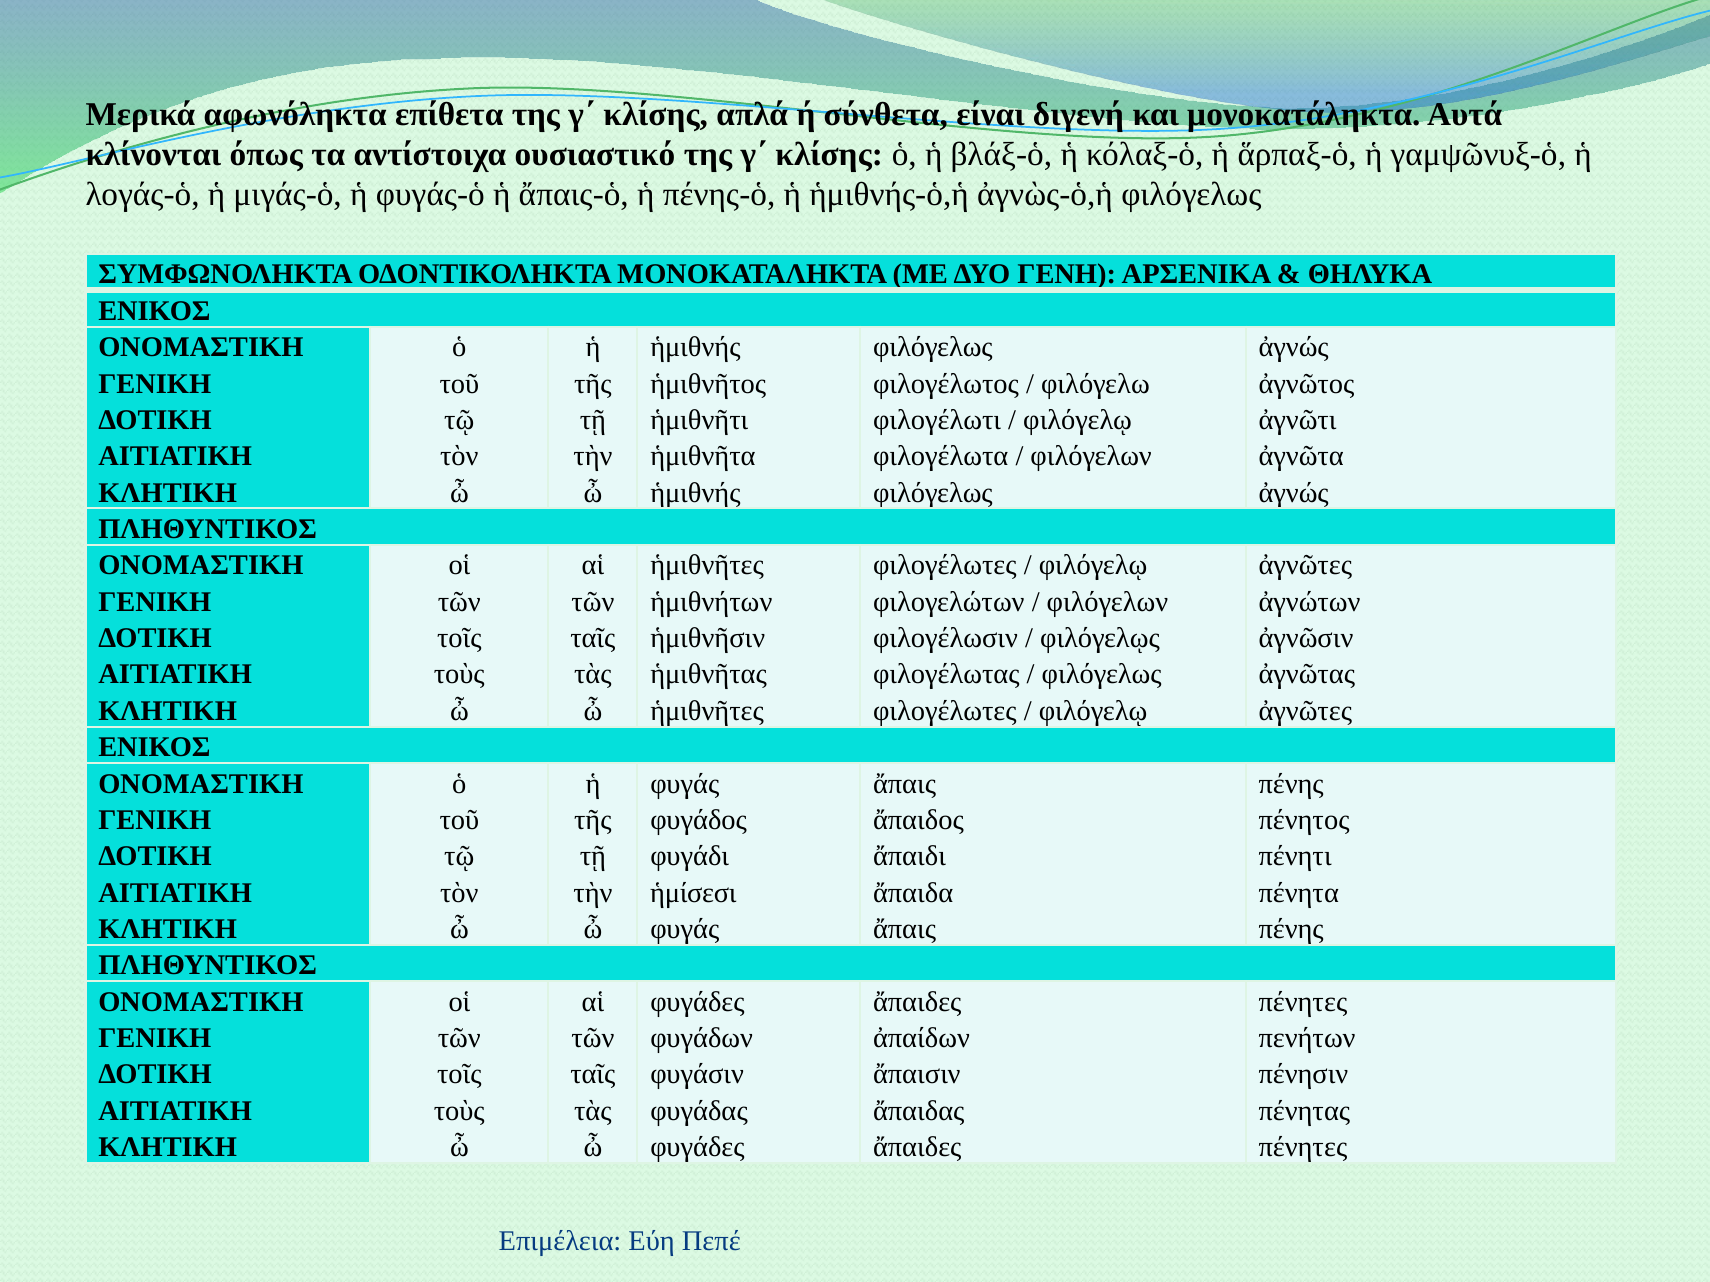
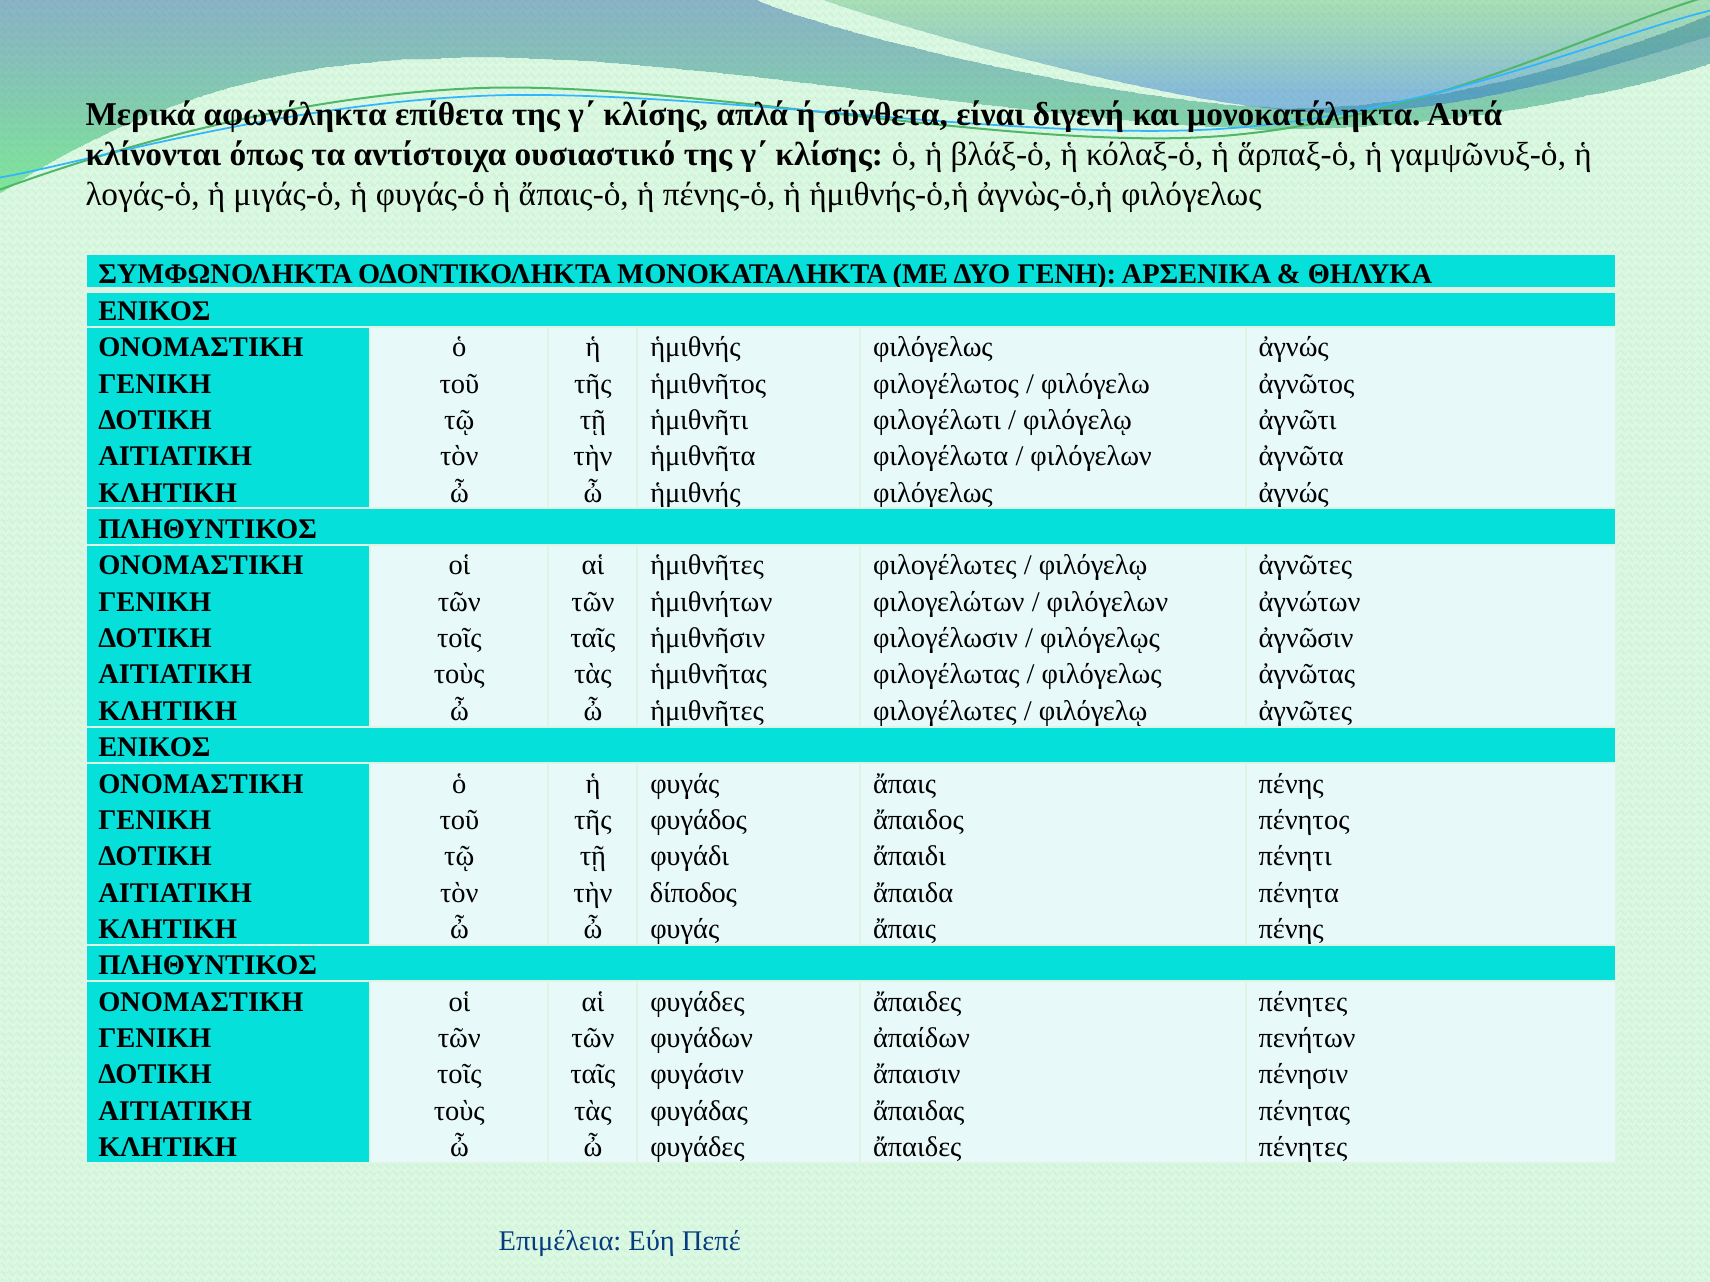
ἡμίσεσι: ἡμίσεσι -> δίποδος
